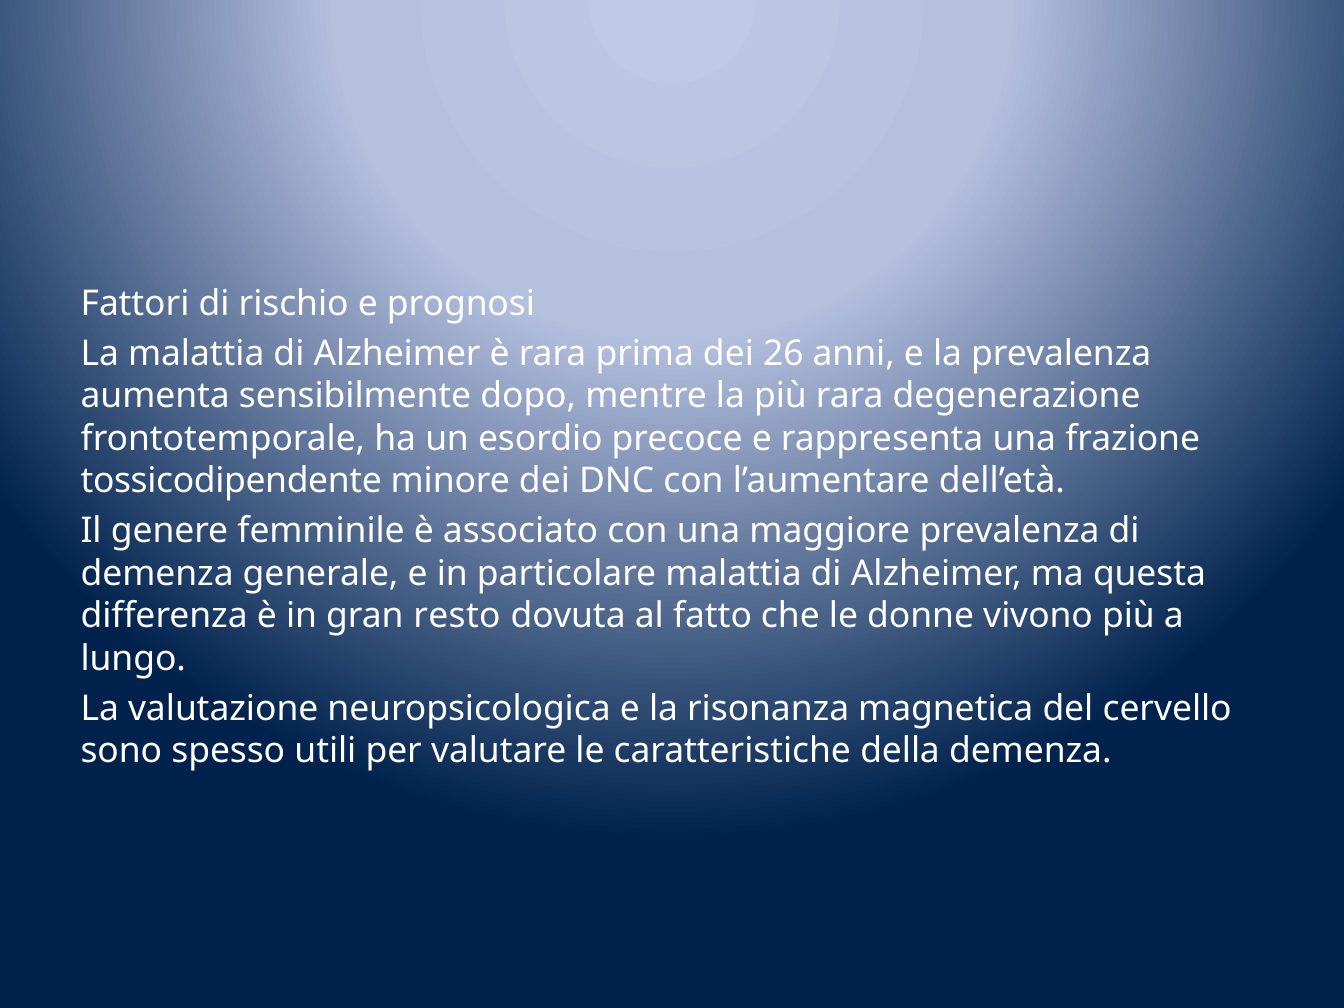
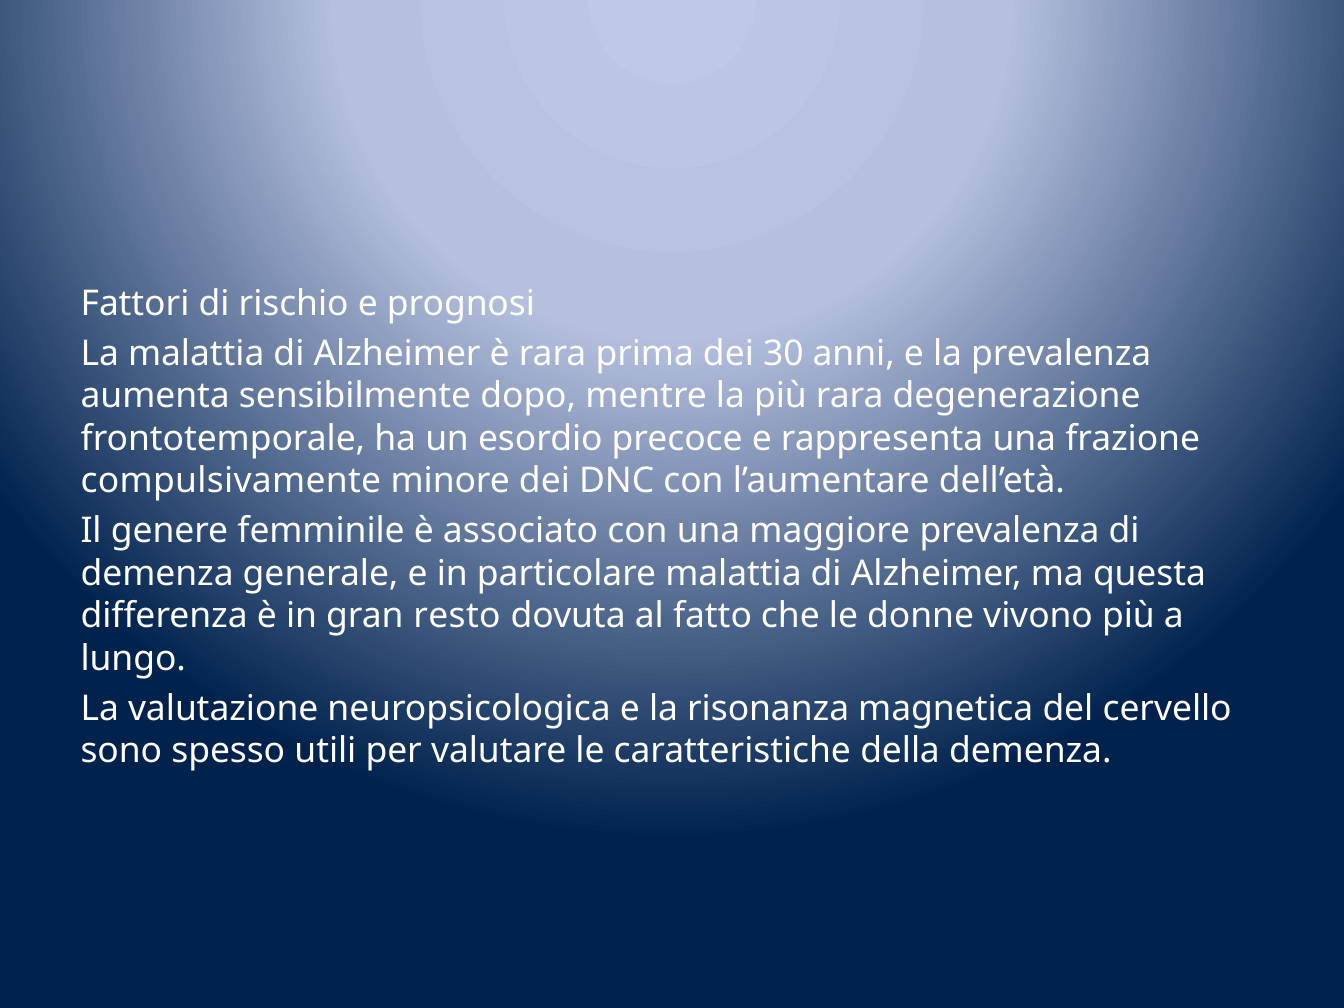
26: 26 -> 30
tossicodipendente: tossicodipendente -> compulsivamente
